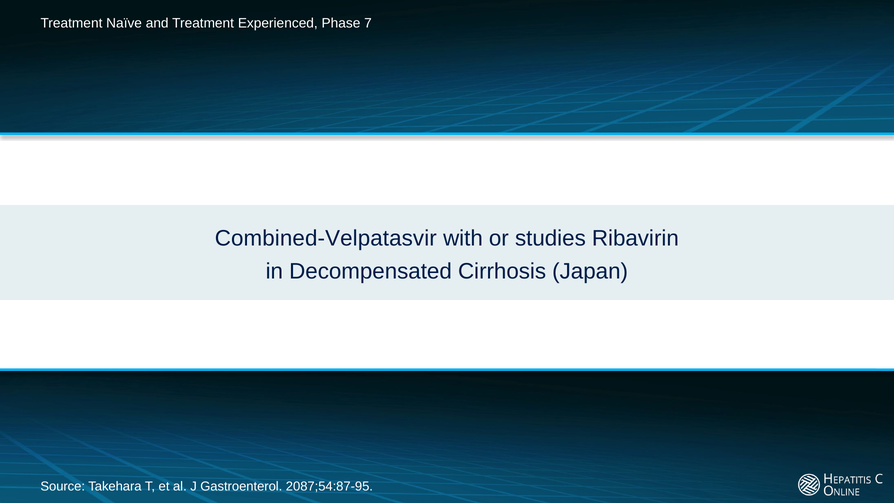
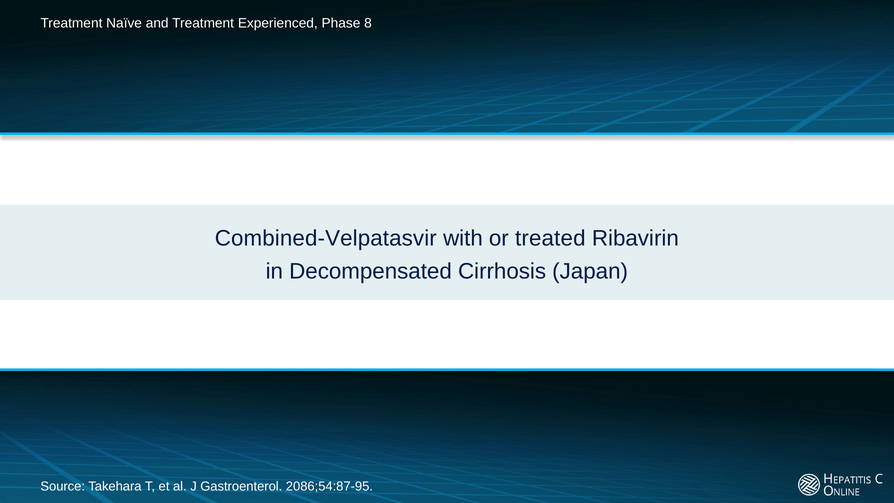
7: 7 -> 8
studies: studies -> treated
2087;54:87-95: 2087;54:87-95 -> 2086;54:87-95
